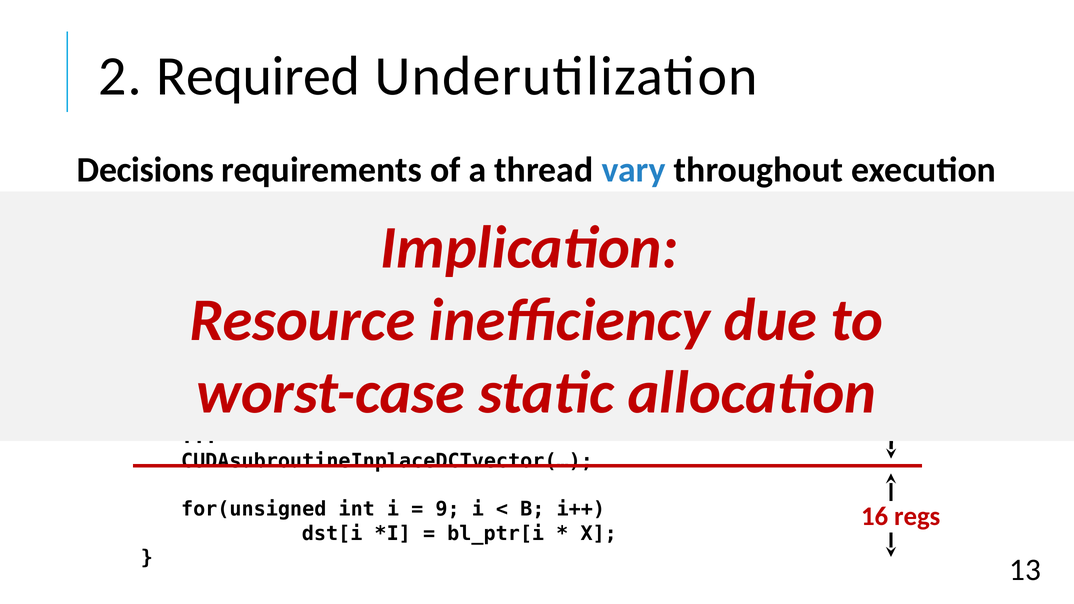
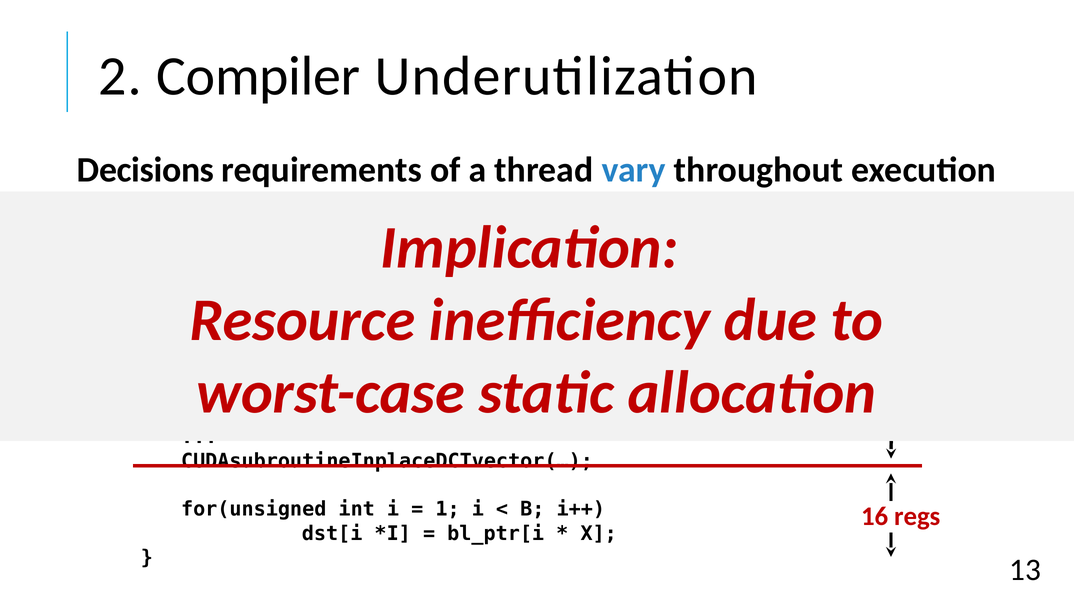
Required: Required -> Compiler
9: 9 -> 1
